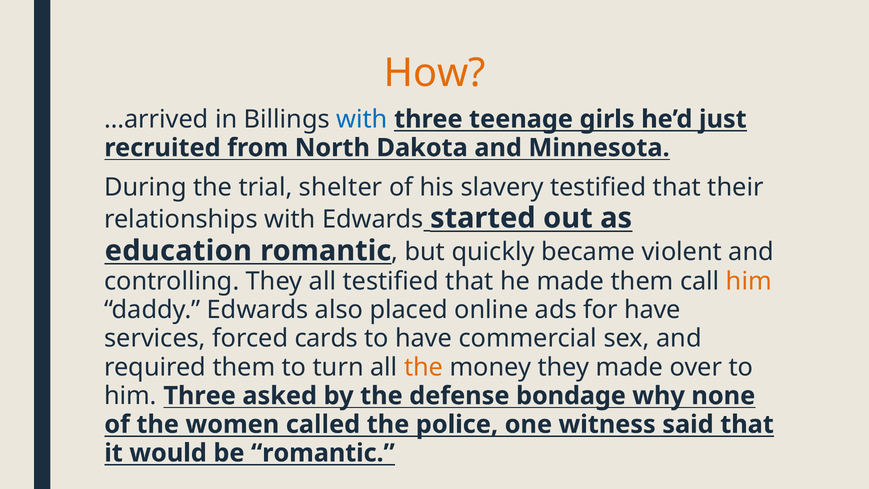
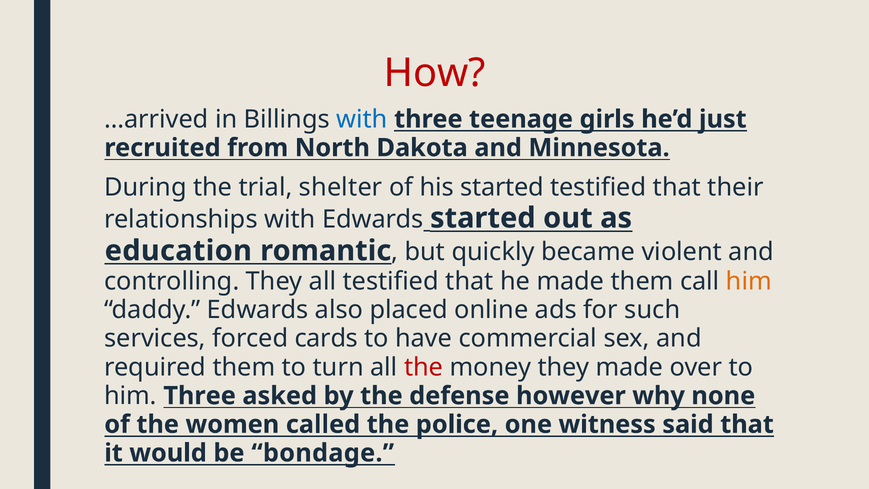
How colour: orange -> red
his slavery: slavery -> started
for have: have -> such
the at (424, 367) colour: orange -> red
bondage: bondage -> however
be romantic: romantic -> bondage
